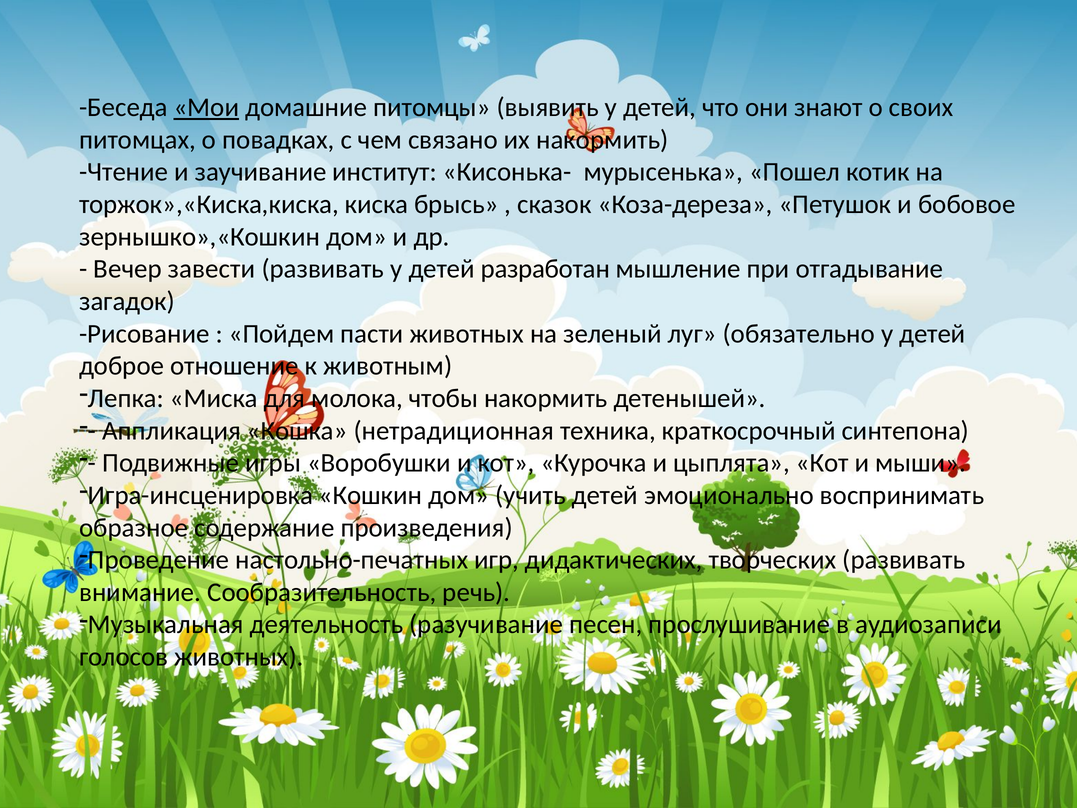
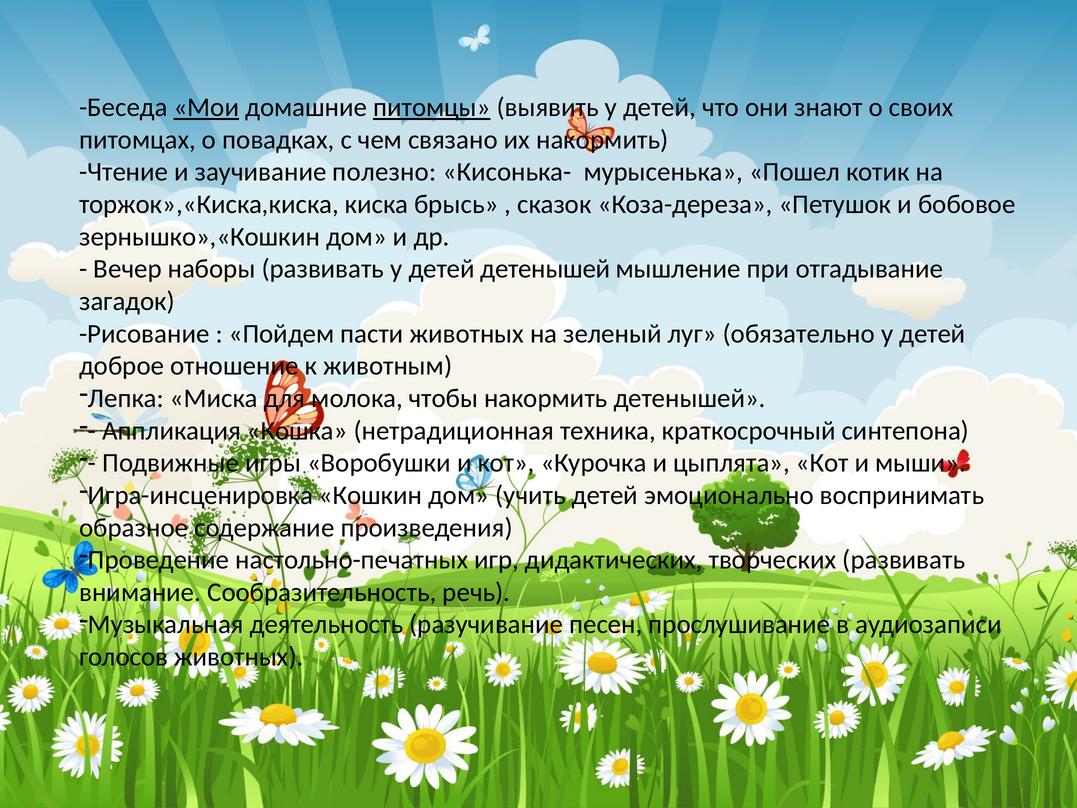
питомцы underline: none -> present
институт: институт -> полезно
завести: завести -> наборы
детей разработан: разработан -> детенышей
